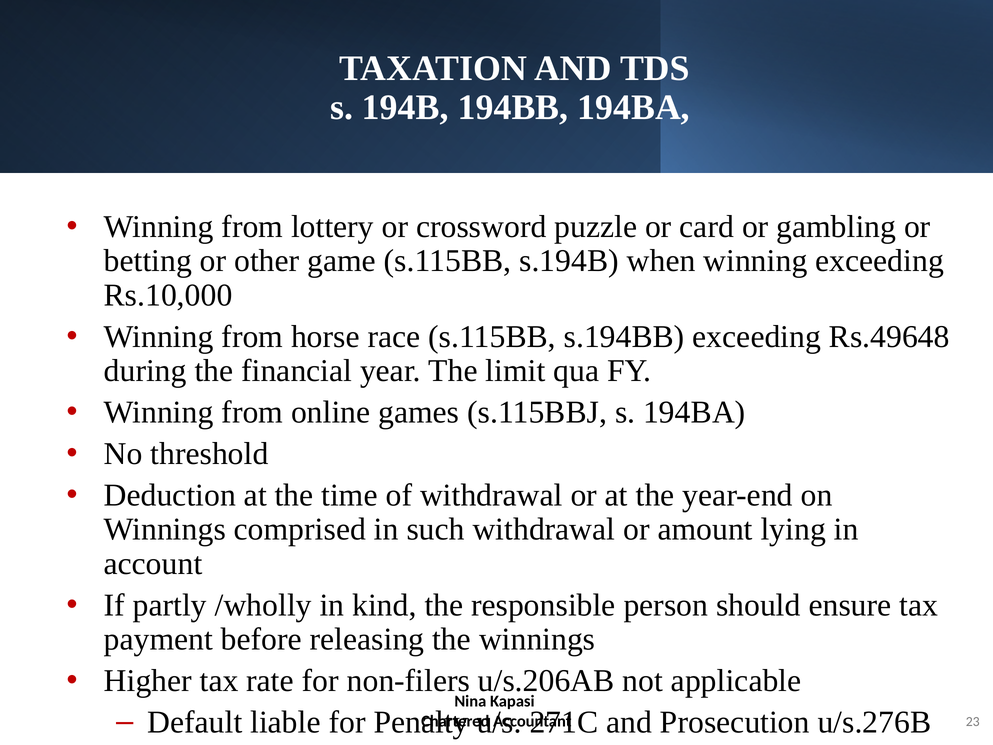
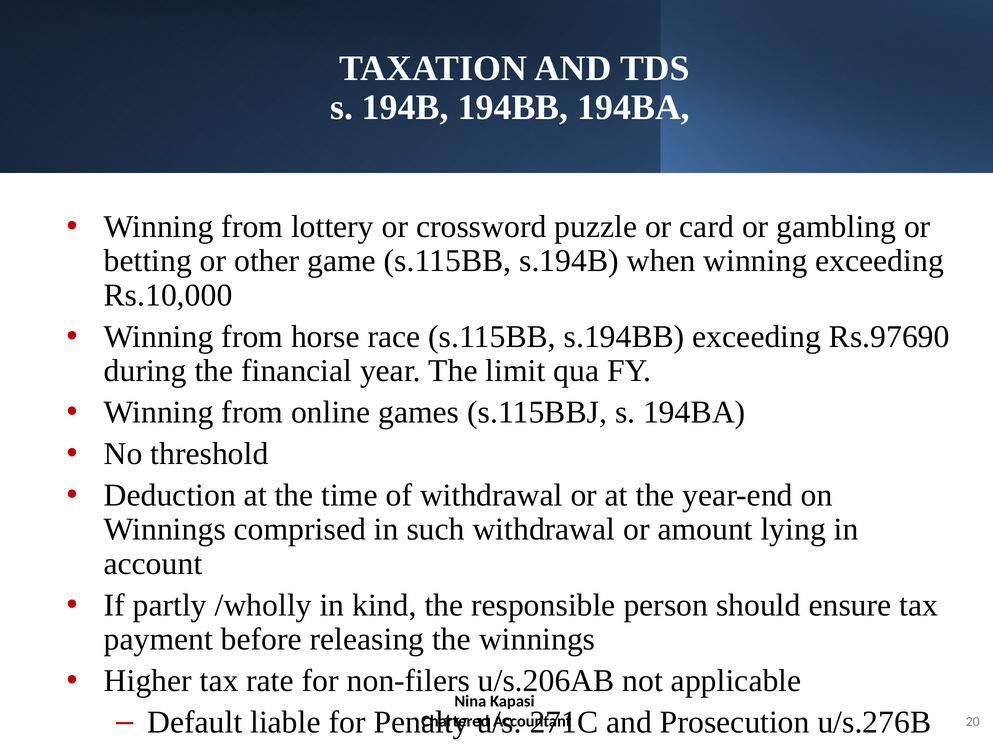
Rs.49648: Rs.49648 -> Rs.97690
23: 23 -> 20
